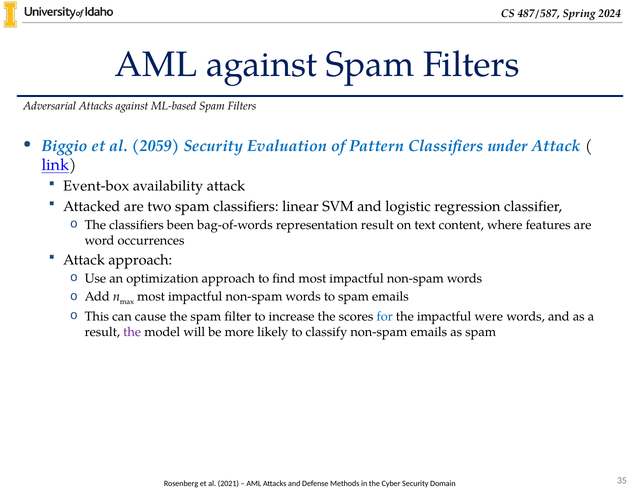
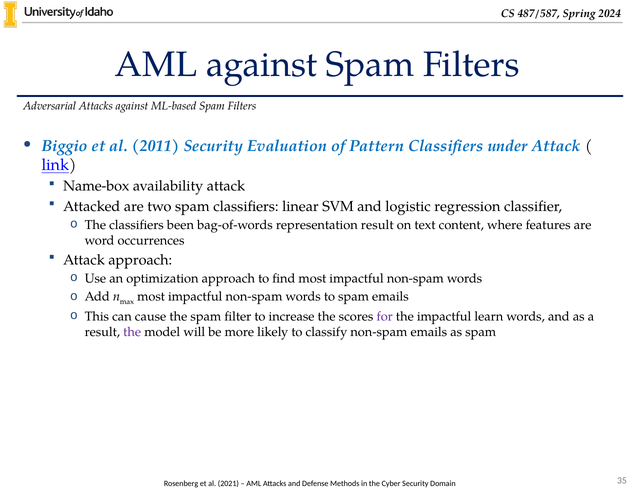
2059: 2059 -> 2011
Event-box: Event-box -> Name-box
for colour: blue -> purple
were: were -> learn
